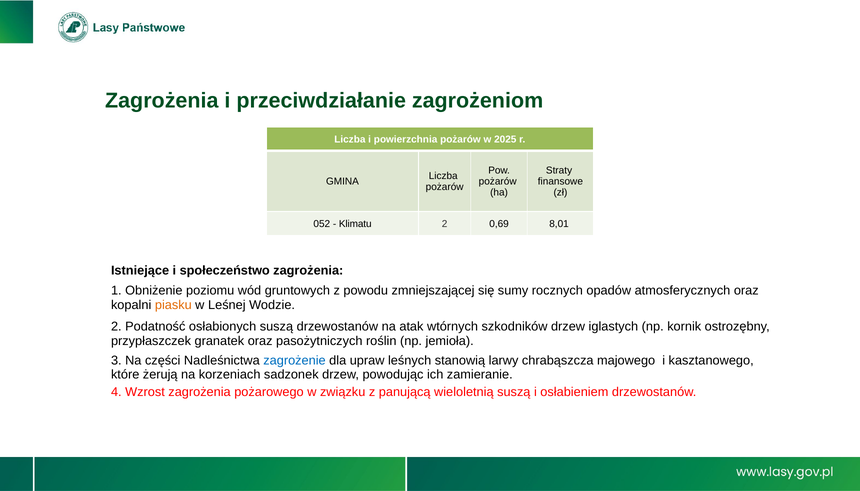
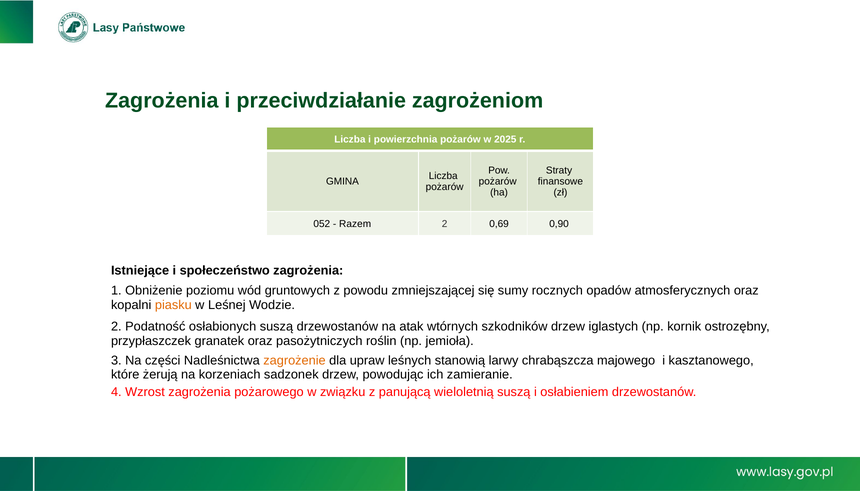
Klimatu: Klimatu -> Razem
8,01: 8,01 -> 0,90
zagrożenie colour: blue -> orange
